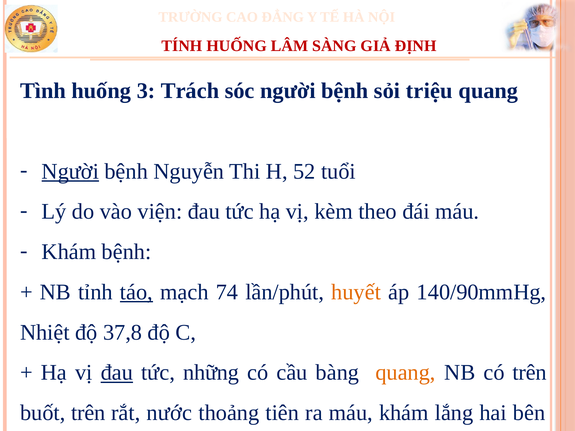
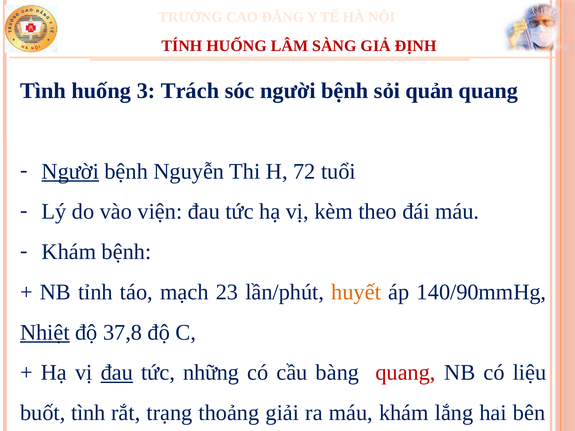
triệu: triệu -> quản
52: 52 -> 72
táo underline: present -> none
74: 74 -> 23
Nhiệt underline: none -> present
quang at (405, 373) colour: orange -> red
có trên: trên -> liệu
buốt trên: trên -> tình
nước: nước -> trạng
tiên: tiên -> giải
